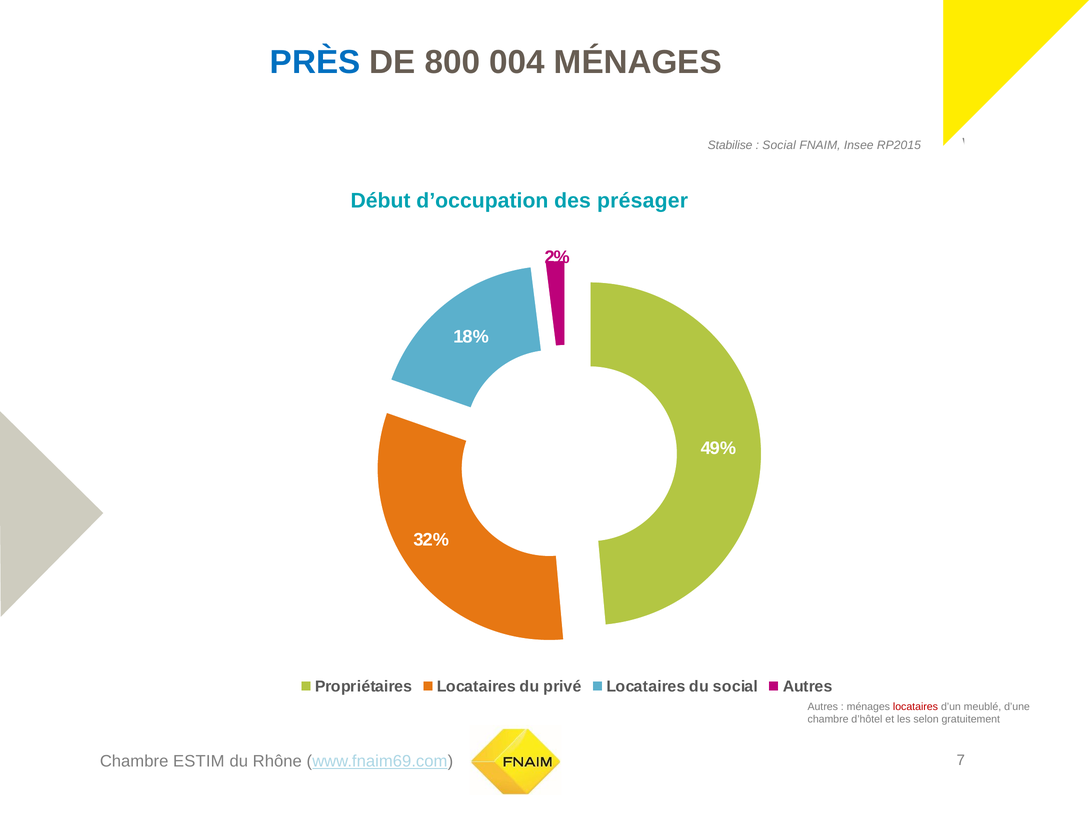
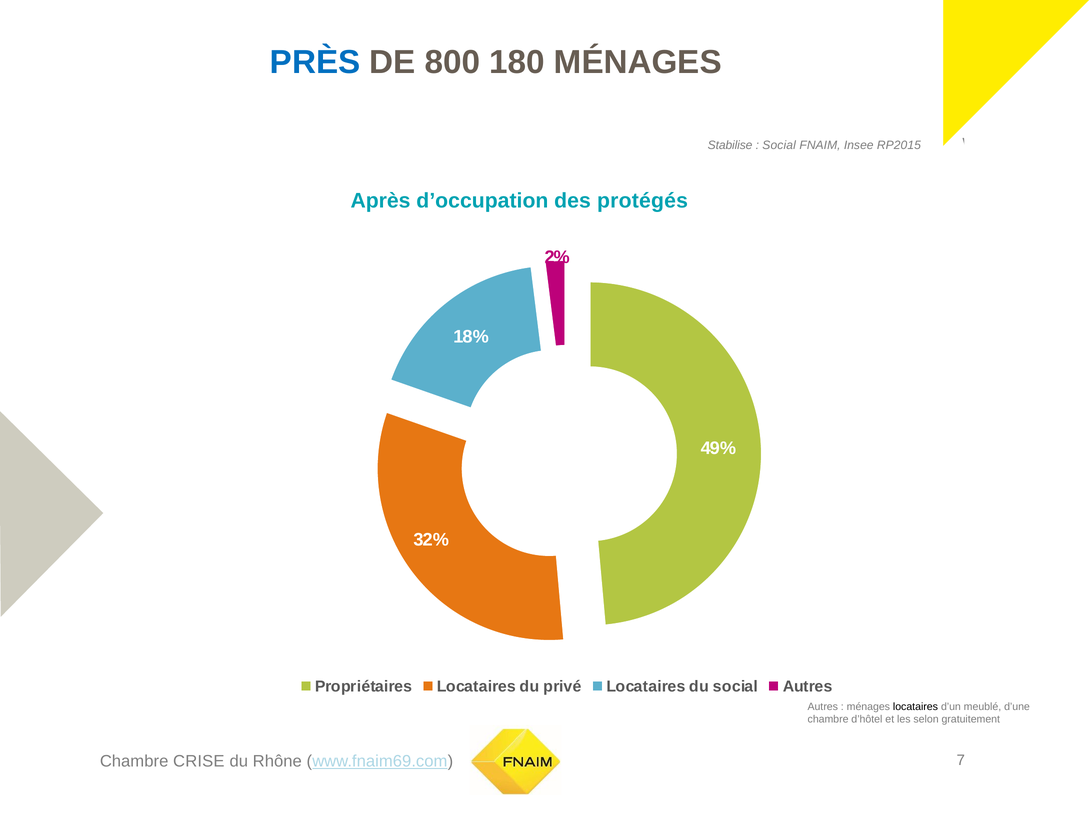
004: 004 -> 180
Début: Début -> Après
présager: présager -> protégés
locataires at (915, 707) colour: red -> black
ESTIM: ESTIM -> CRISE
